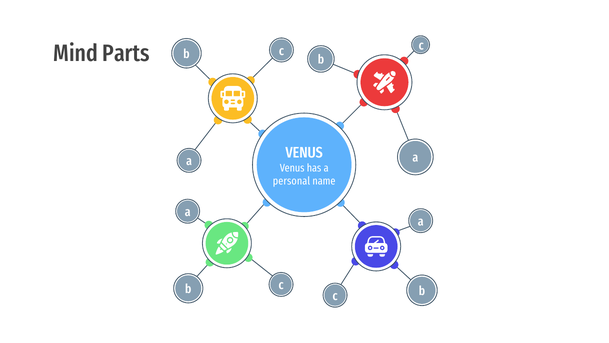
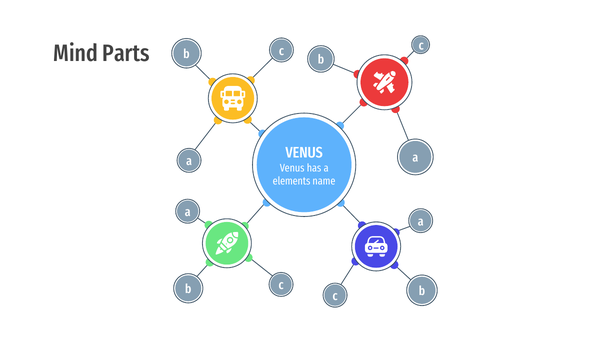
personal: personal -> elements
